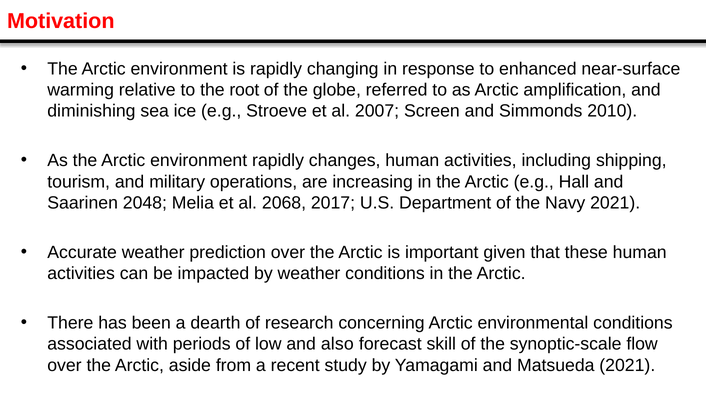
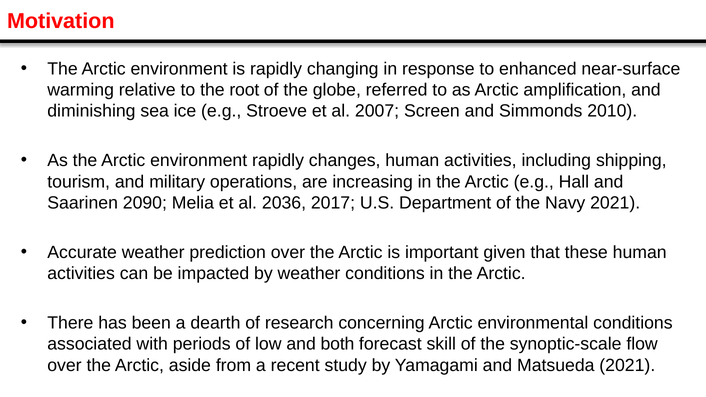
2048: 2048 -> 2090
2068: 2068 -> 2036
also: also -> both
